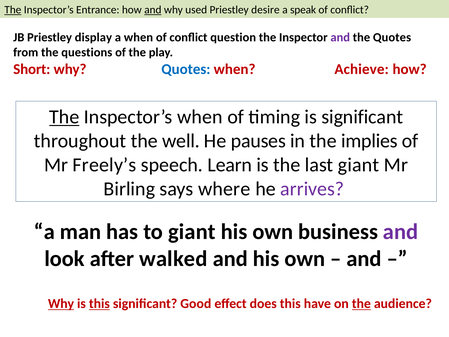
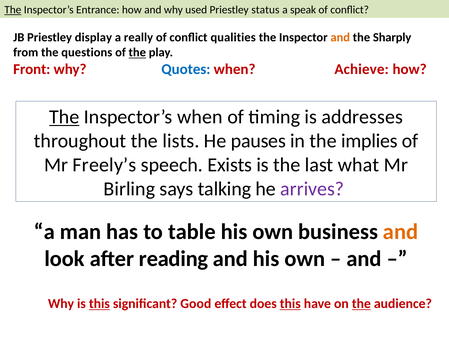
and at (153, 10) underline: present -> none
desire: desire -> status
a when: when -> really
question: question -> qualities
and at (340, 37) colour: purple -> orange
the Quotes: Quotes -> Sharply
the at (137, 52) underline: none -> present
Short: Short -> Front
is significant: significant -> addresses
well: well -> lists
Learn: Learn -> Exists
last giant: giant -> what
where: where -> talking
to giant: giant -> table
and at (401, 232) colour: purple -> orange
walked: walked -> reading
Why at (61, 304) underline: present -> none
this at (290, 304) underline: none -> present
